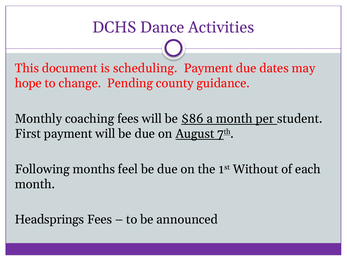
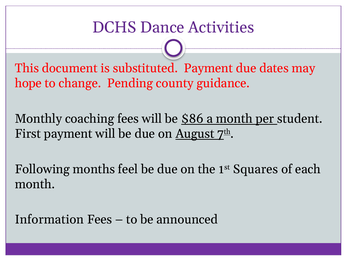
scheduling: scheduling -> substituted
Without: Without -> Squares
Headsprings: Headsprings -> Information
